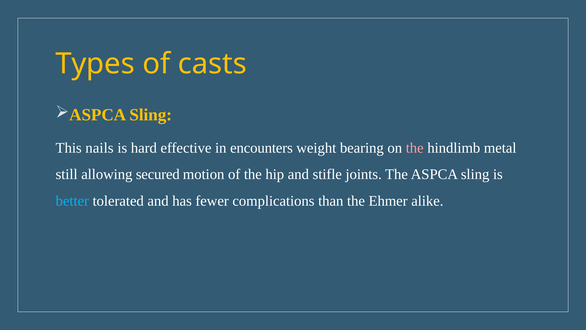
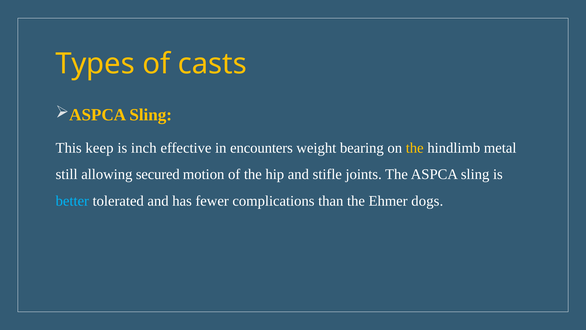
nails: nails -> keep
hard: hard -> inch
the at (415, 148) colour: pink -> yellow
alike: alike -> dogs
